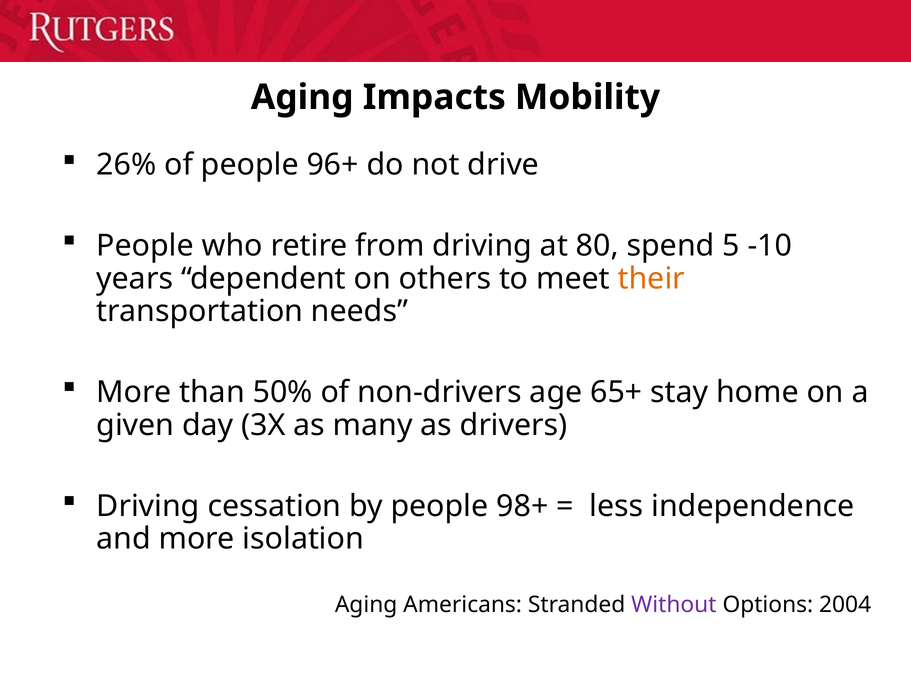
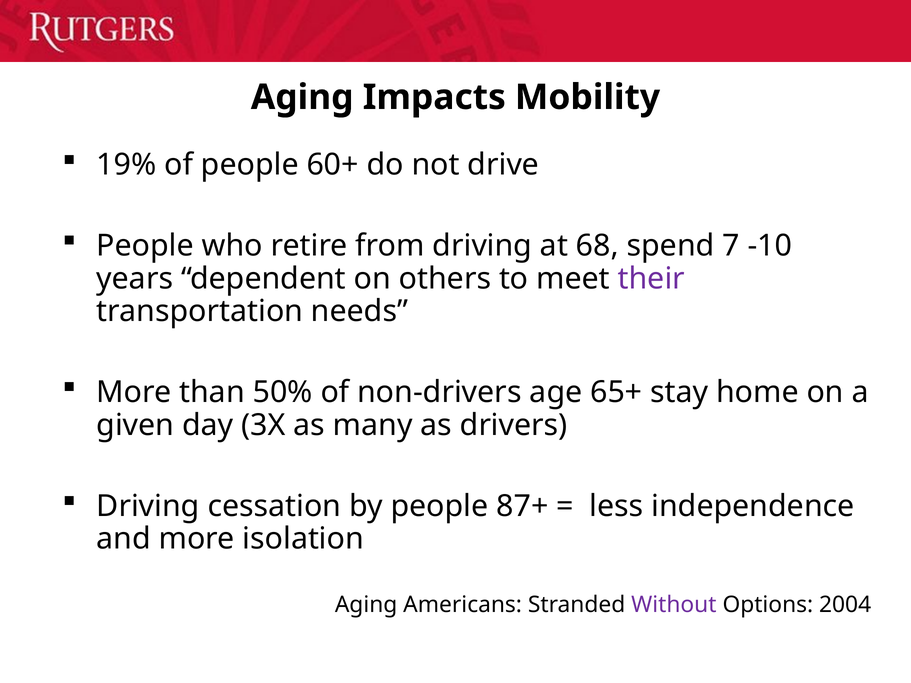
26%: 26% -> 19%
96+: 96+ -> 60+
80: 80 -> 68
5: 5 -> 7
their colour: orange -> purple
98+: 98+ -> 87+
